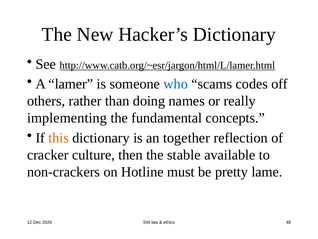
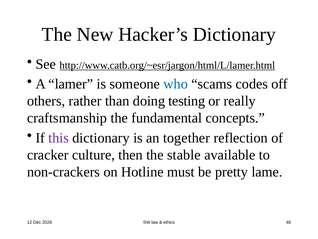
names: names -> testing
implementing: implementing -> craftsmanship
this colour: orange -> purple
